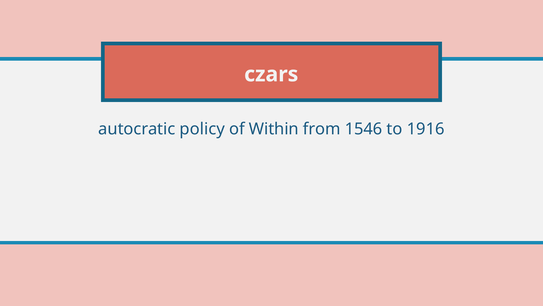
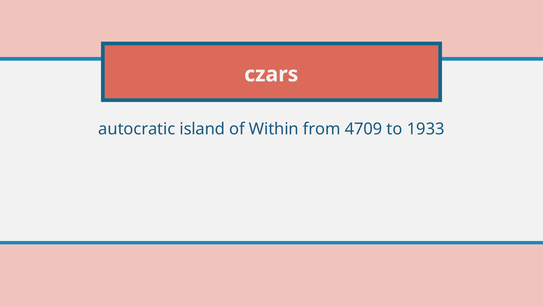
policy: policy -> island
1546: 1546 -> 4709
1916: 1916 -> 1933
